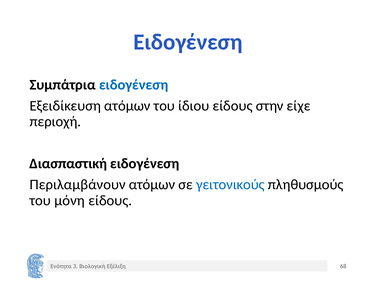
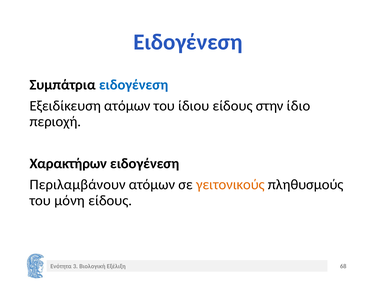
είχε: είχε -> ίδιο
Διασπαστική: Διασπαστική -> Χαρακτήρων
γειτονικούς colour: blue -> orange
